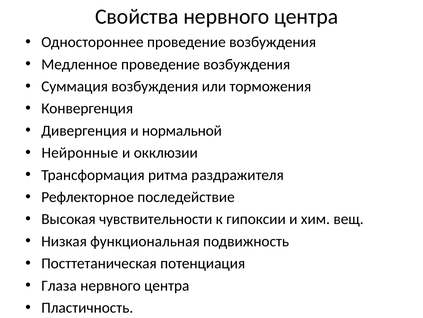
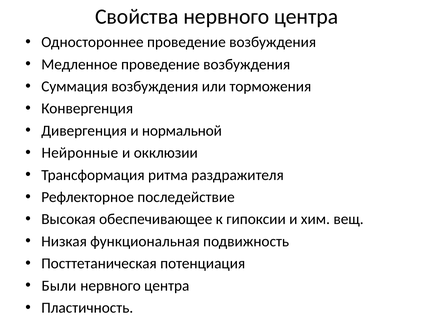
чувствительности: чувствительности -> обеспечивающее
Глаза: Глаза -> Были
